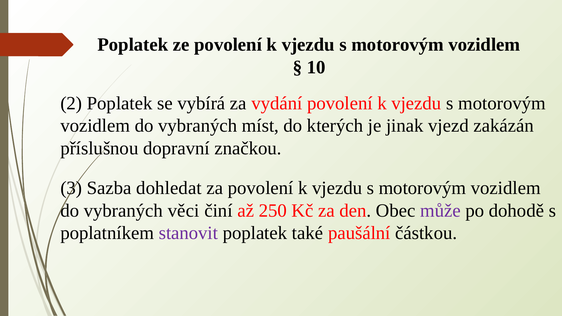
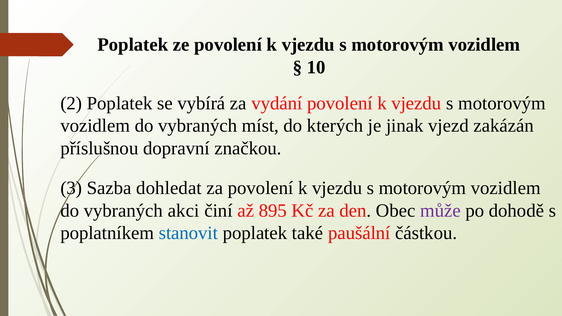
věci: věci -> akci
250: 250 -> 895
stanovit colour: purple -> blue
